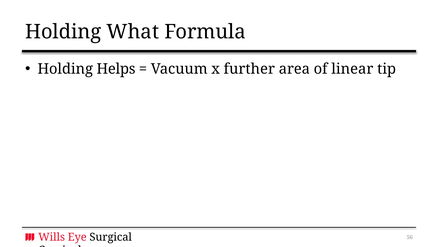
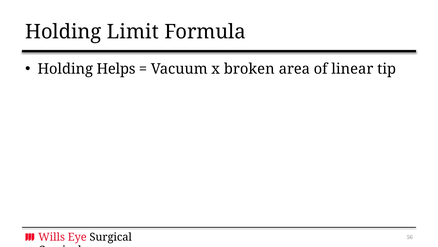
What: What -> Limit
further: further -> broken
